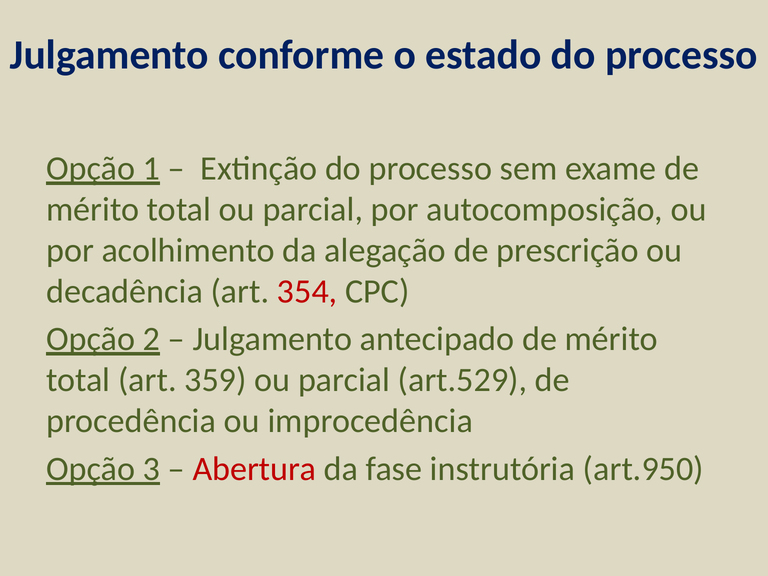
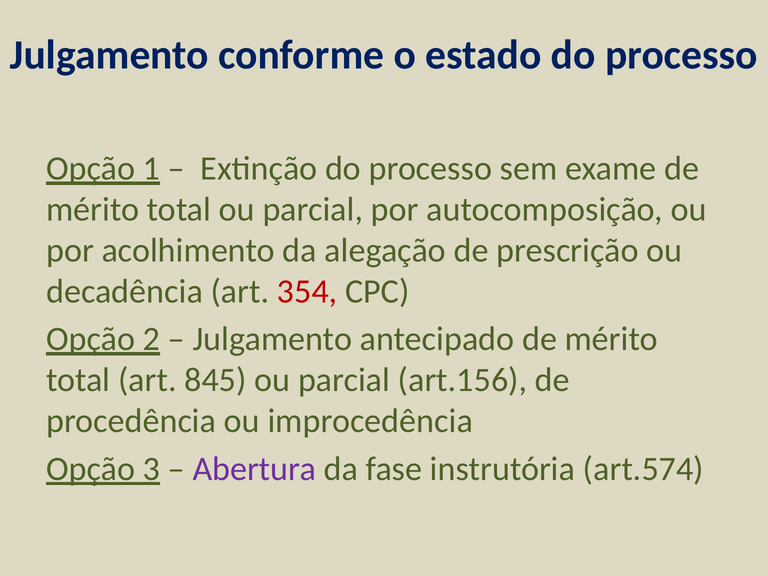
359: 359 -> 845
art.529: art.529 -> art.156
Abertura colour: red -> purple
art.950: art.950 -> art.574
